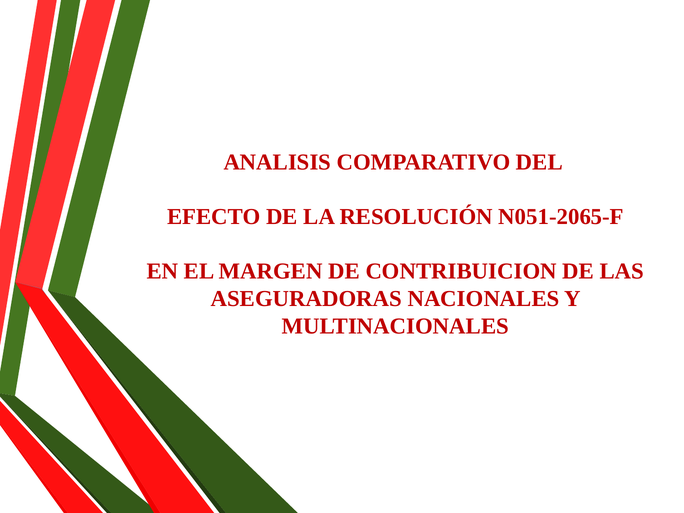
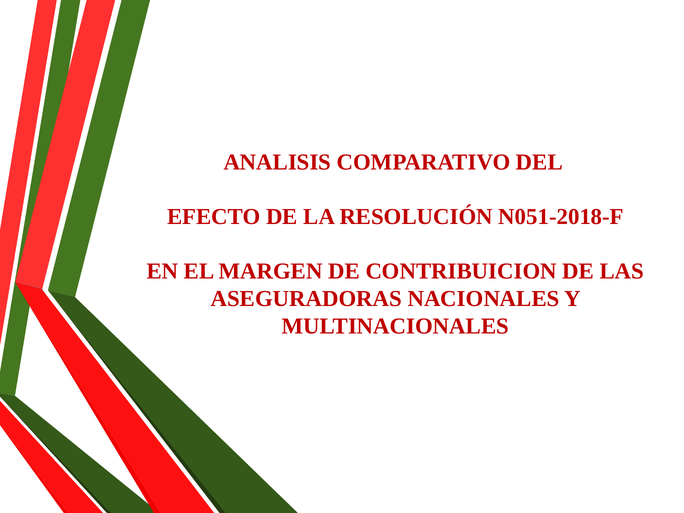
N051-2065-F: N051-2065-F -> N051-2018-F
